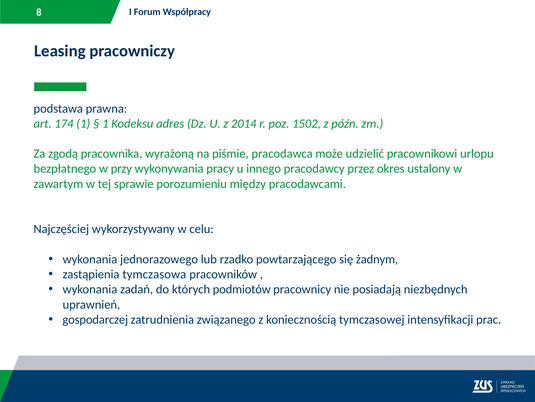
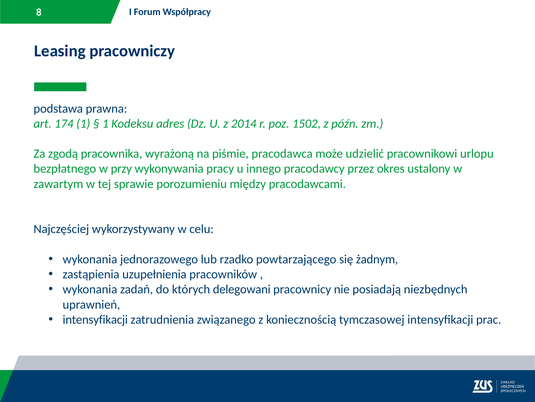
tymczasowa: tymczasowa -> uzupełnienia
podmiotów: podmiotów -> delegowani
gospodarczej at (95, 319): gospodarczej -> intensyfikacji
